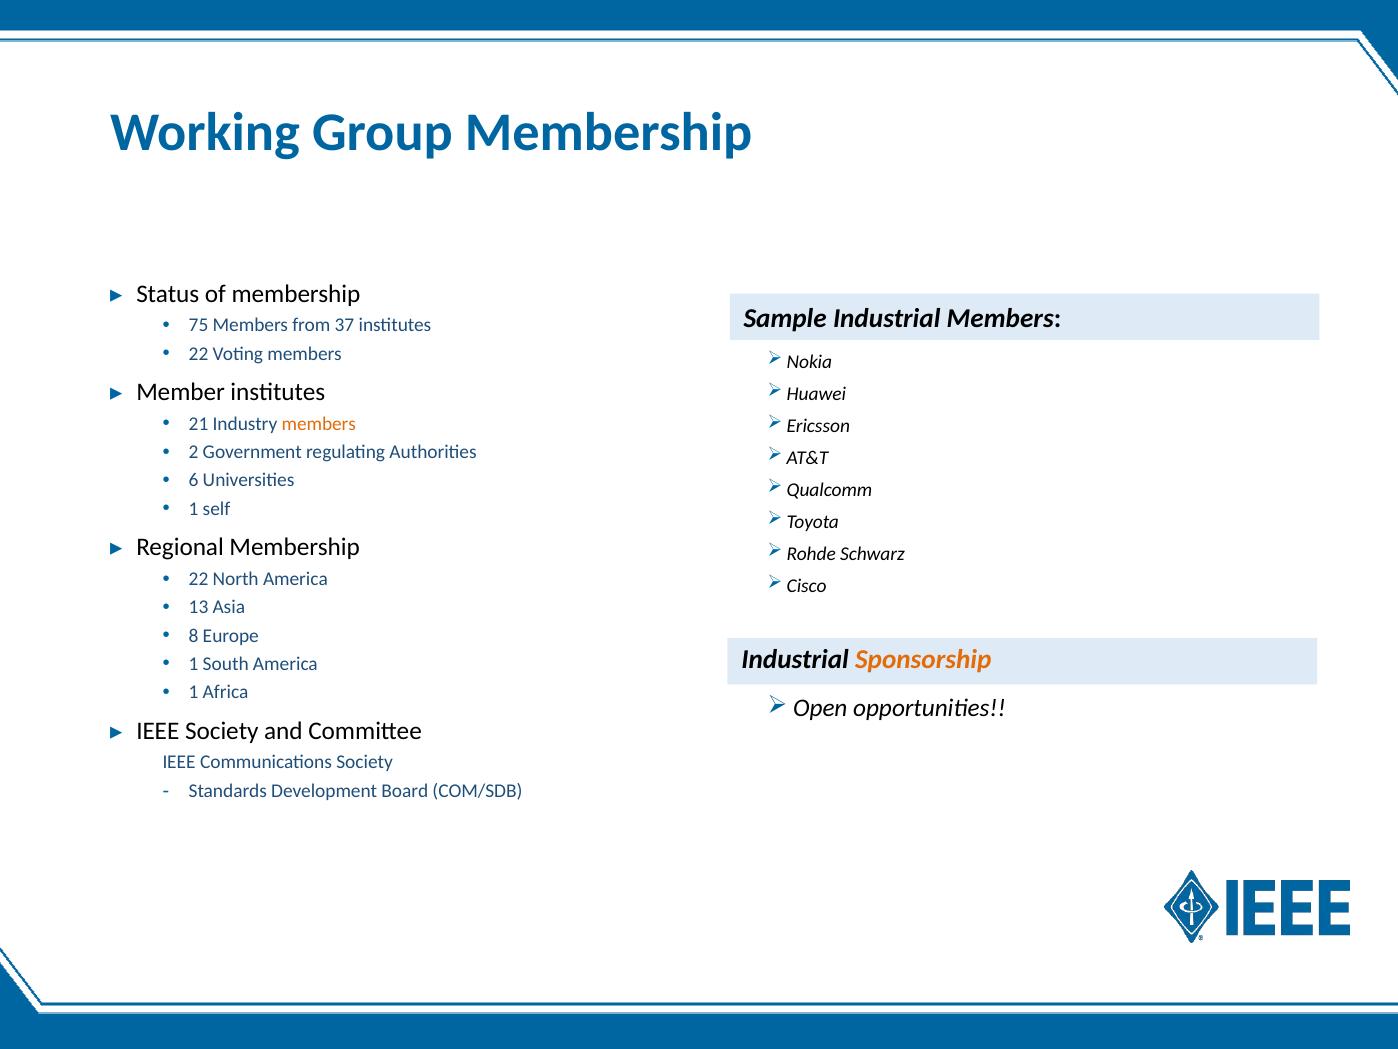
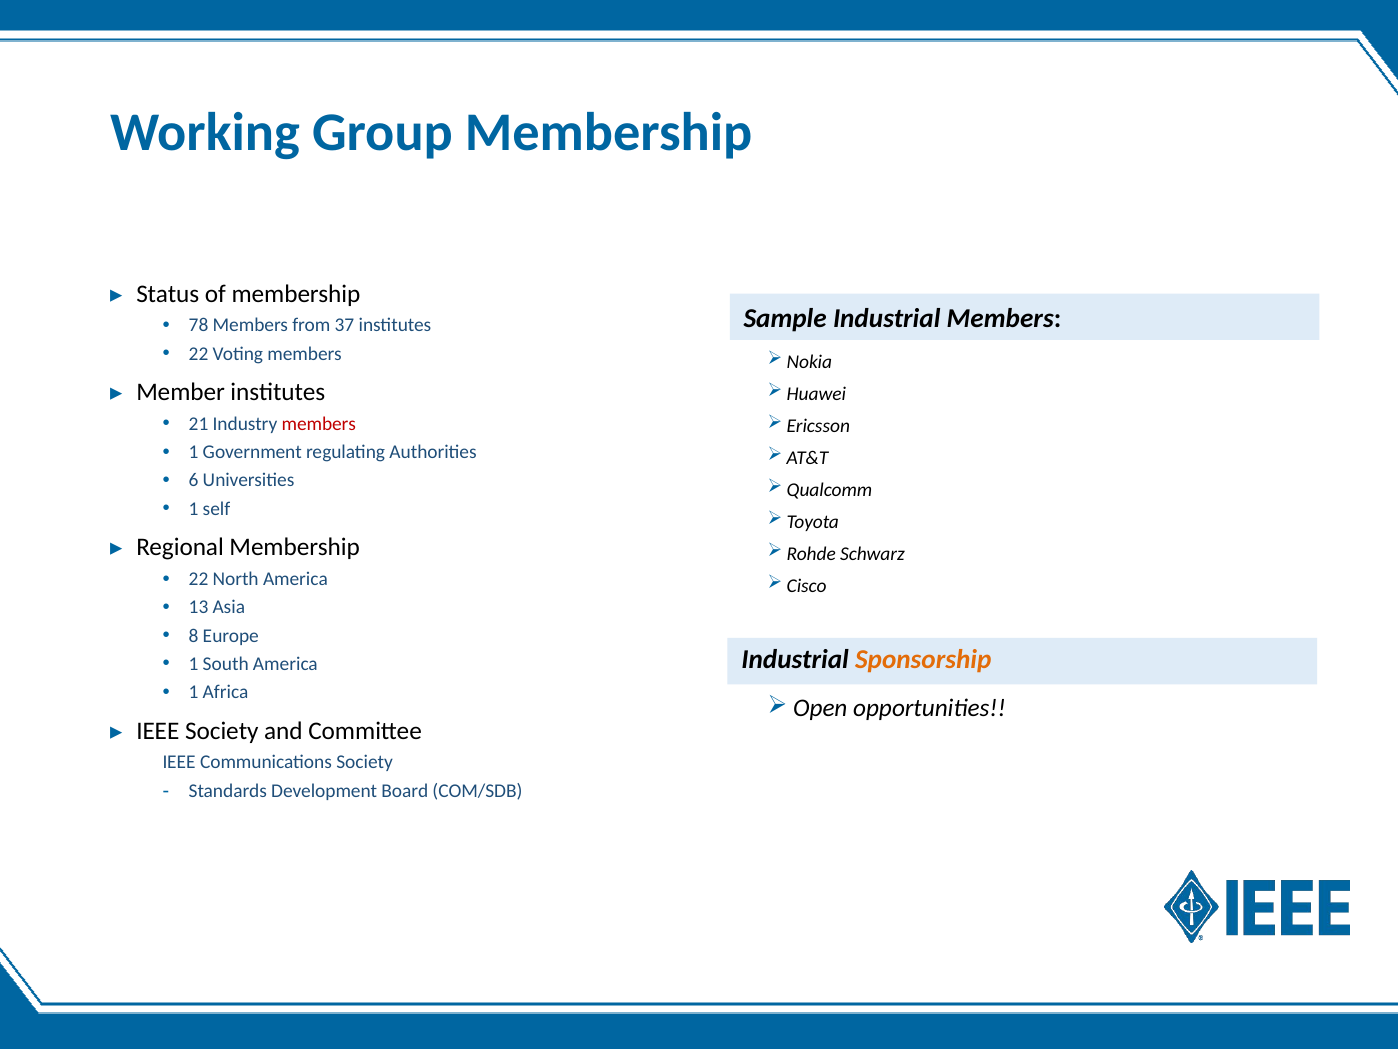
75: 75 -> 78
members at (319, 424) colour: orange -> red
2 at (194, 452): 2 -> 1
